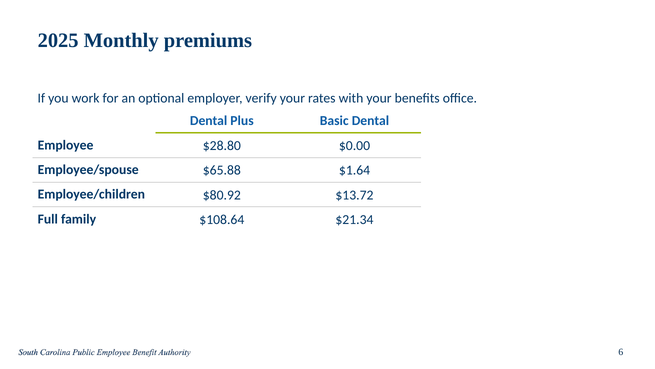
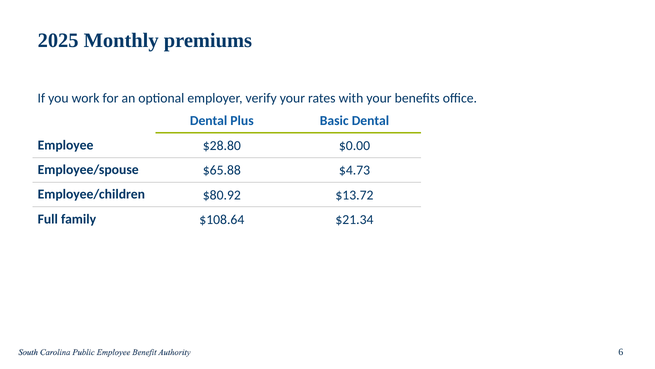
$1.64: $1.64 -> $4.73
